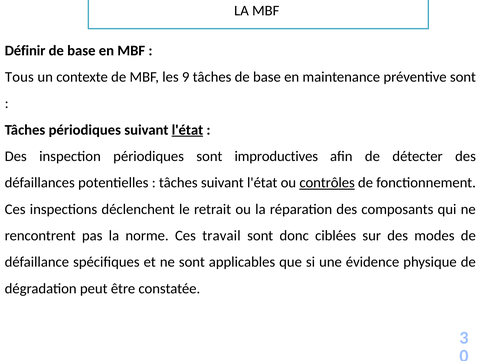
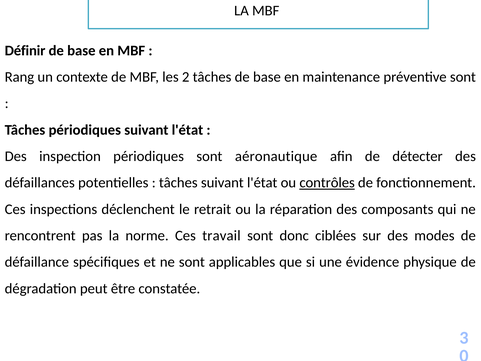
Tous: Tous -> Rang
9: 9 -> 2
l'état at (187, 130) underline: present -> none
improductives: improductives -> aéronautique
